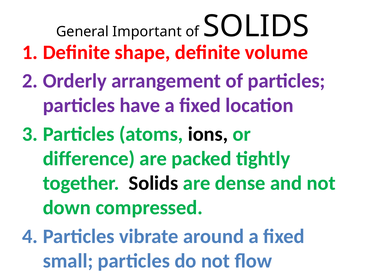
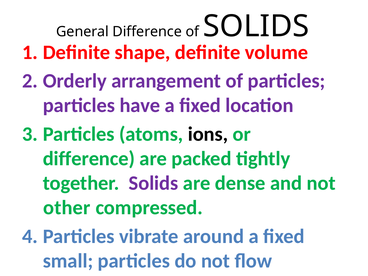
General Important: Important -> Difference
Solids at (153, 183) colour: black -> purple
down: down -> other
